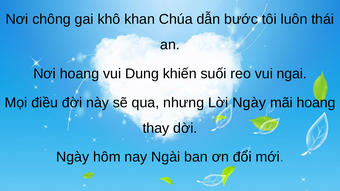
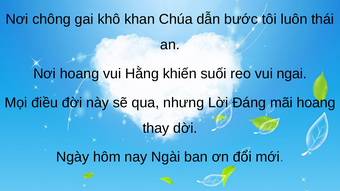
Dung: Dung -> Hằng
Lời Ngày: Ngày -> Đáng
